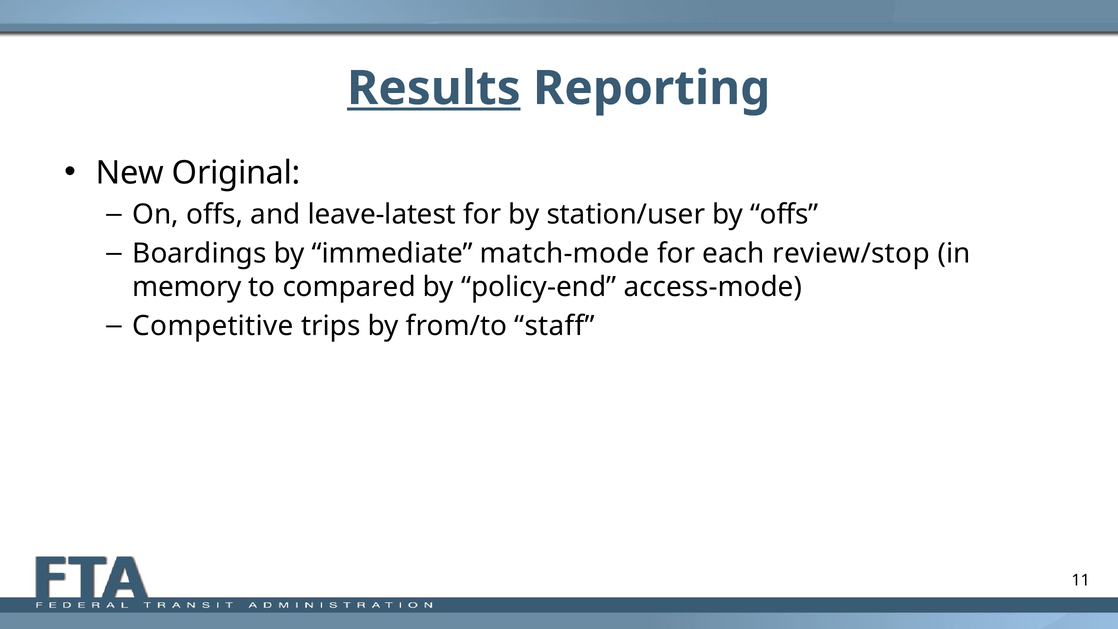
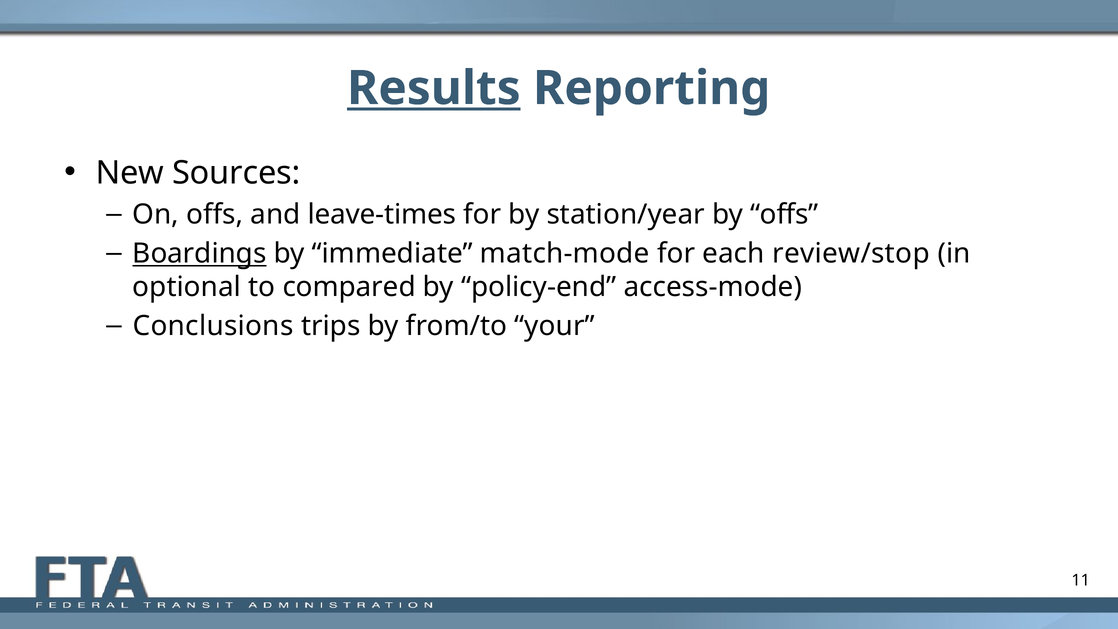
Original: Original -> Sources
leave-latest: leave-latest -> leave-times
station/user: station/user -> station/year
Boardings underline: none -> present
memory: memory -> optional
Competitive: Competitive -> Conclusions
staff: staff -> your
